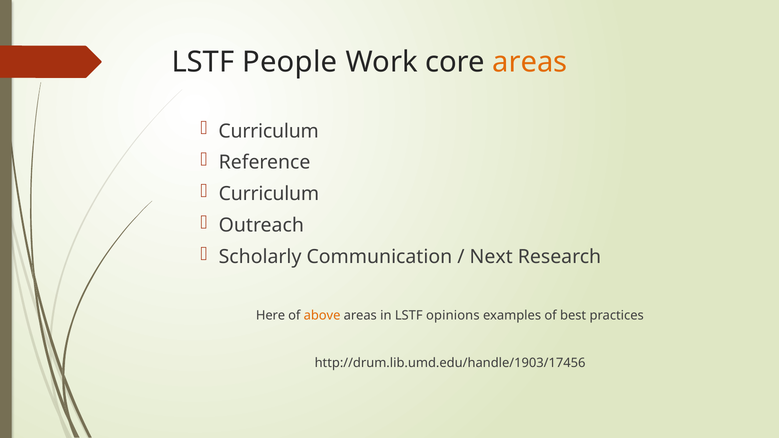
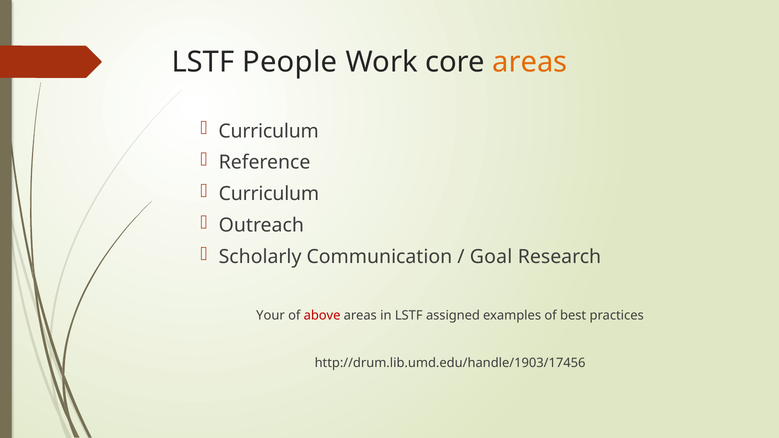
Next: Next -> Goal
Here: Here -> Your
above colour: orange -> red
opinions: opinions -> assigned
